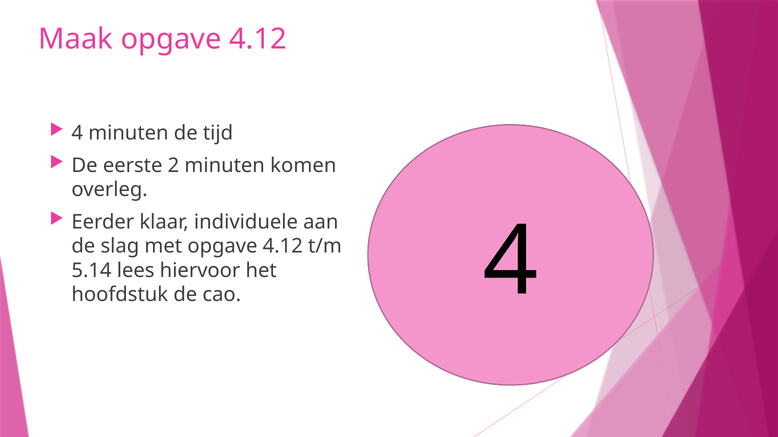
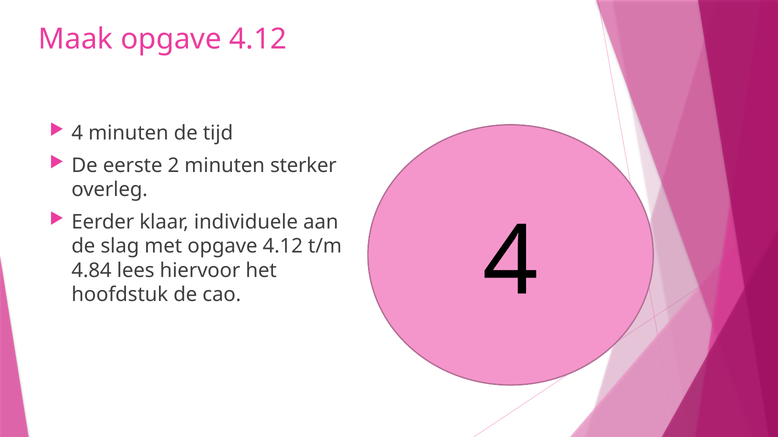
komen: komen -> sterker
5.14: 5.14 -> 4.84
